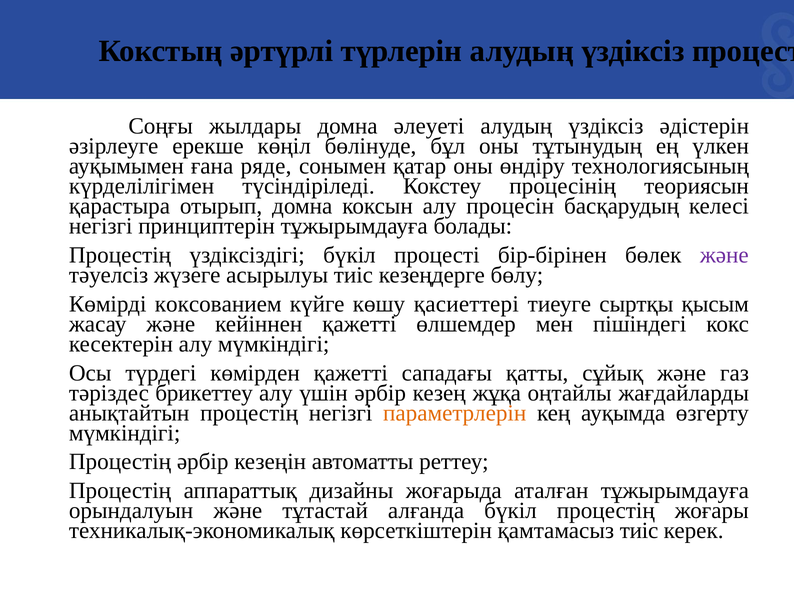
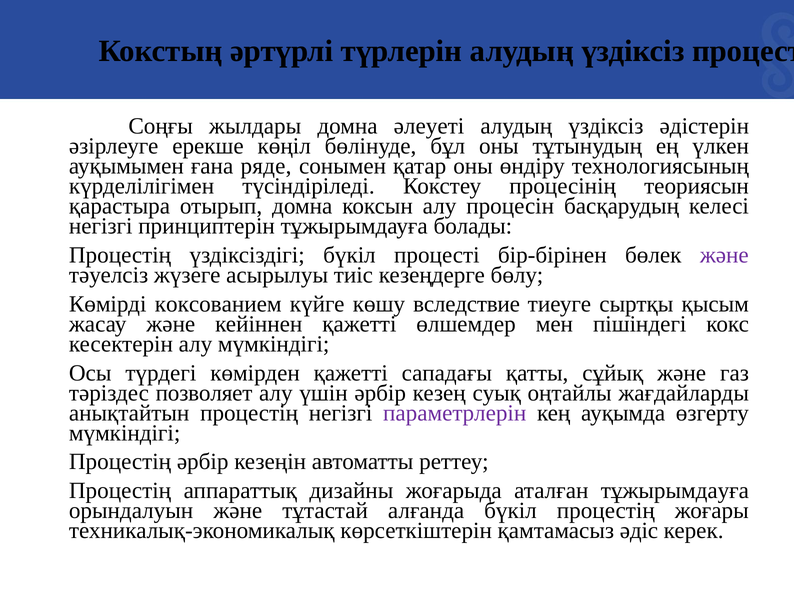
қасиеттері: қасиеттері -> вследствие
брикеттеу: брикеттеу -> позволяет
жұқа: жұқа -> суық
параметрлерін colour: orange -> purple
қамтамасыз тиіс: тиіс -> әдіс
